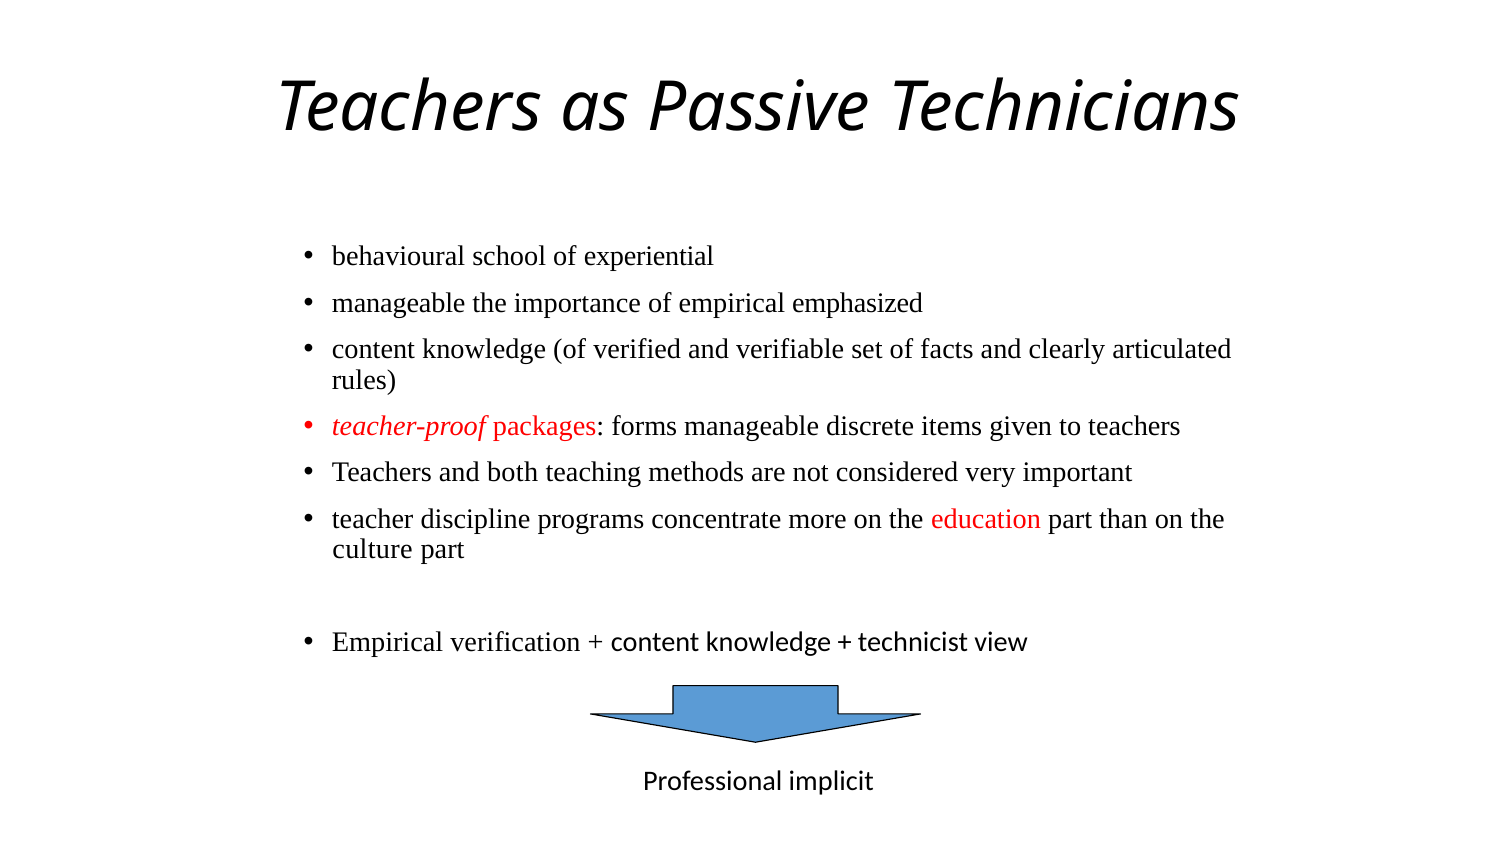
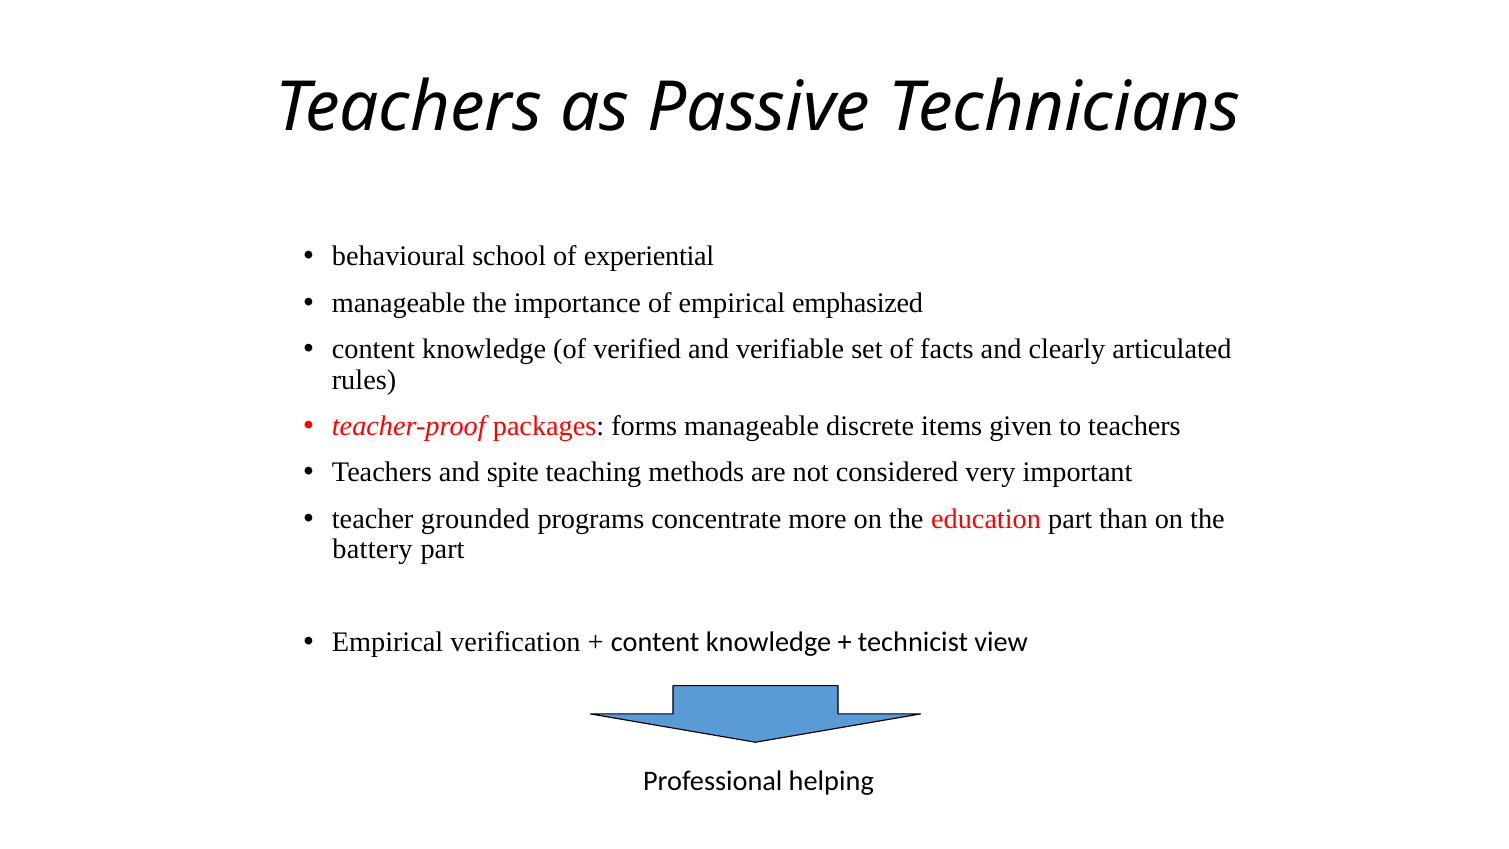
both: both -> spite
discipline: discipline -> grounded
culture: culture -> battery
implicit: implicit -> helping
